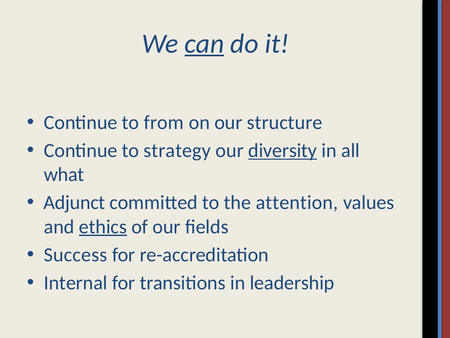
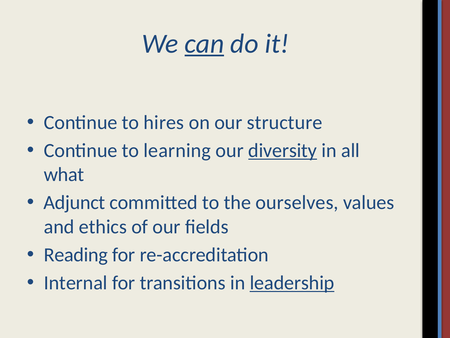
from: from -> hires
strategy: strategy -> learning
attention: attention -> ourselves
ethics underline: present -> none
Success: Success -> Reading
leadership underline: none -> present
